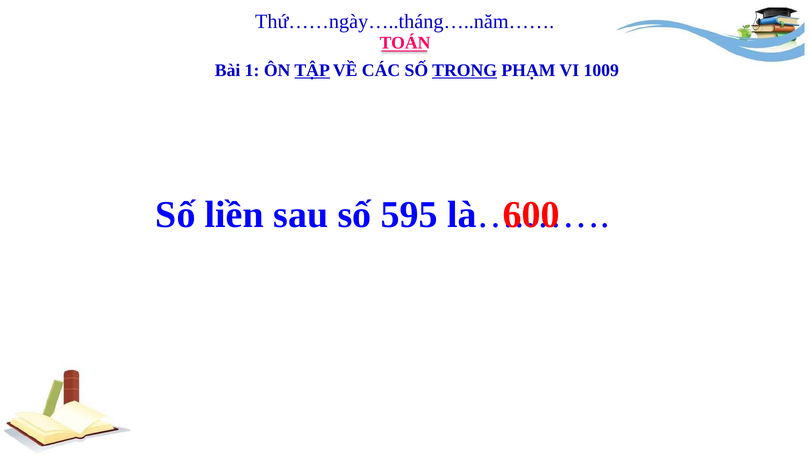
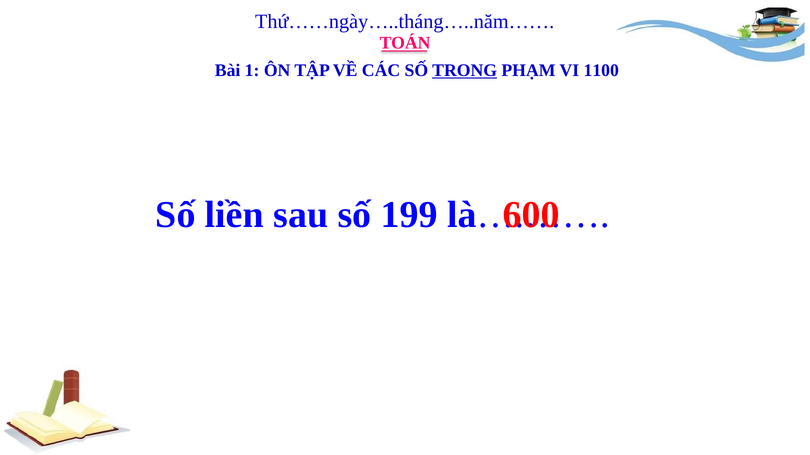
TẬP underline: present -> none
1009: 1009 -> 1100
595: 595 -> 199
